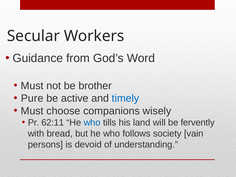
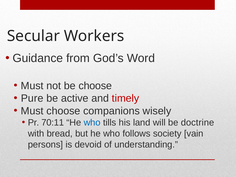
be brother: brother -> choose
timely colour: blue -> red
62:11: 62:11 -> 70:11
fervently: fervently -> doctrine
